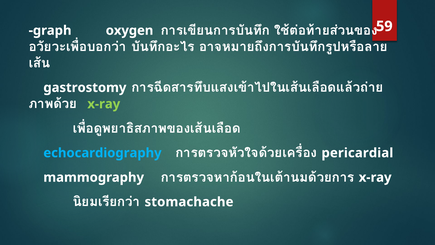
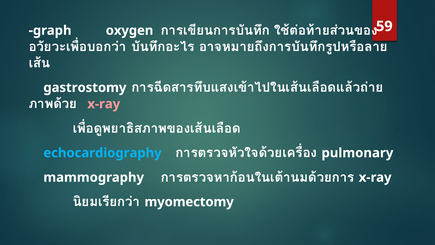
x-ray at (104, 104) colour: light green -> pink
pericardial: pericardial -> pulmonary
stomachache: stomachache -> myomectomy
